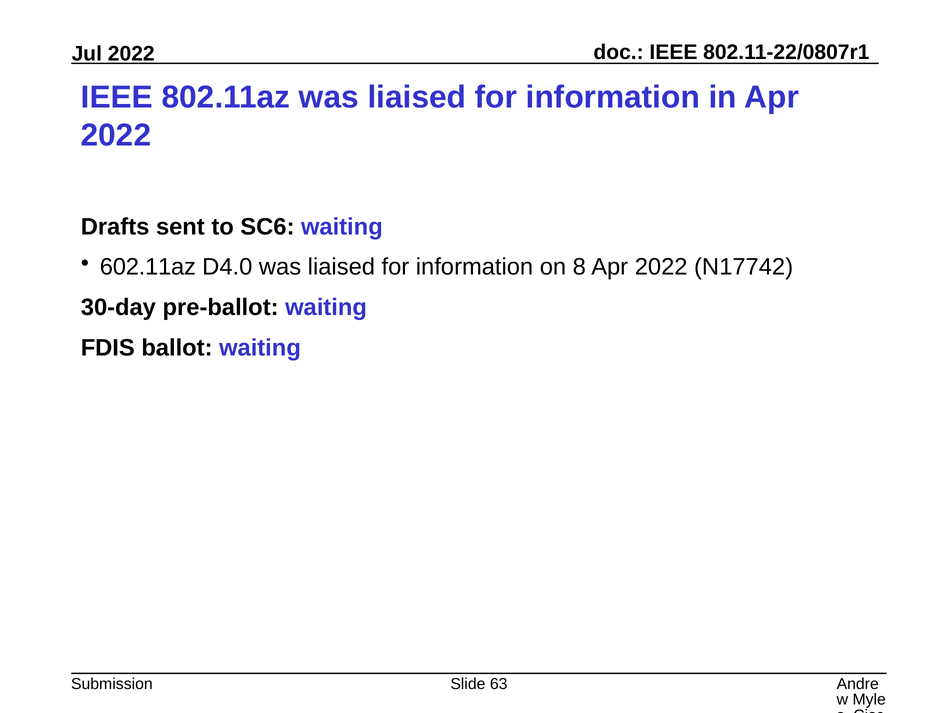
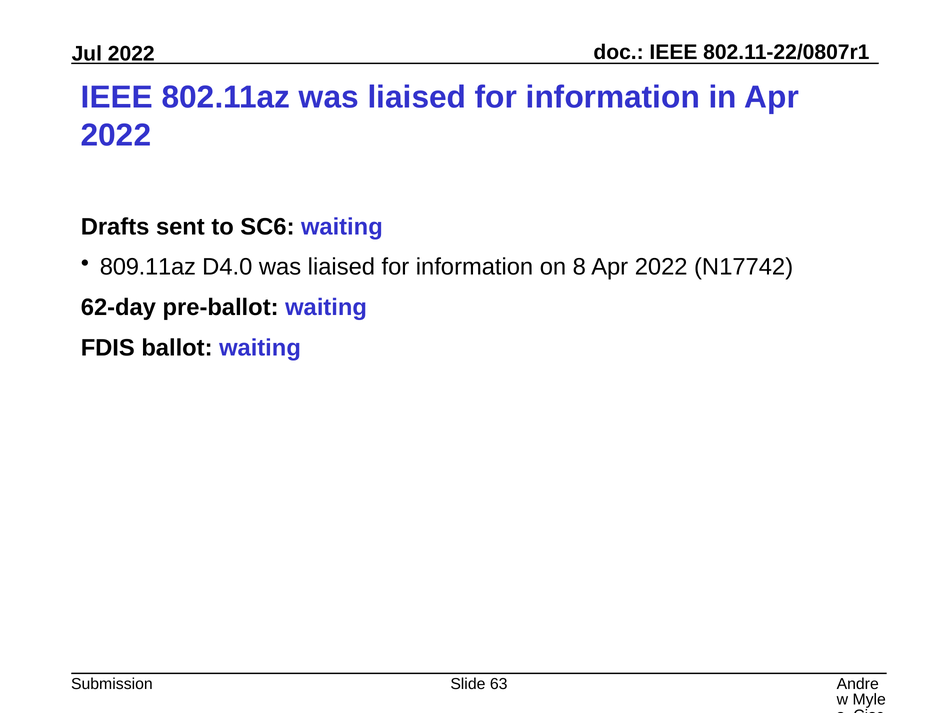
602.11az: 602.11az -> 809.11az
30-day: 30-day -> 62-day
